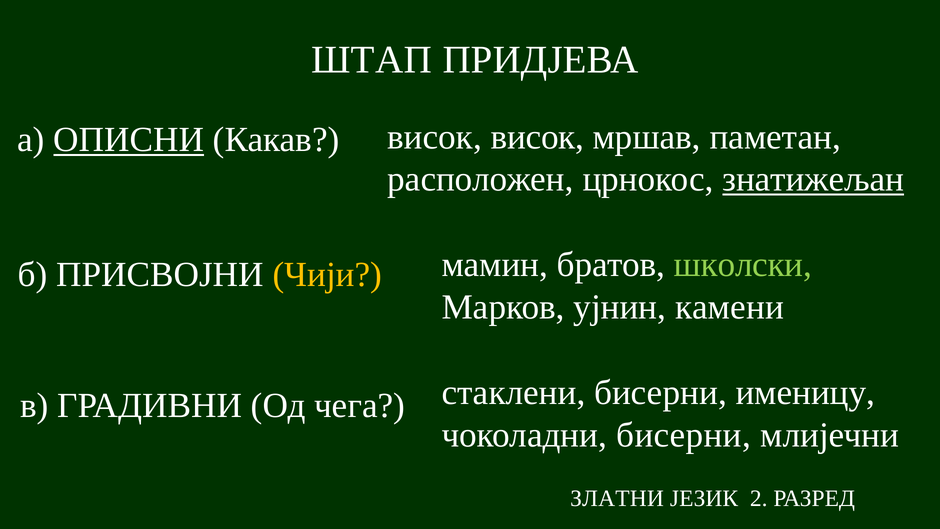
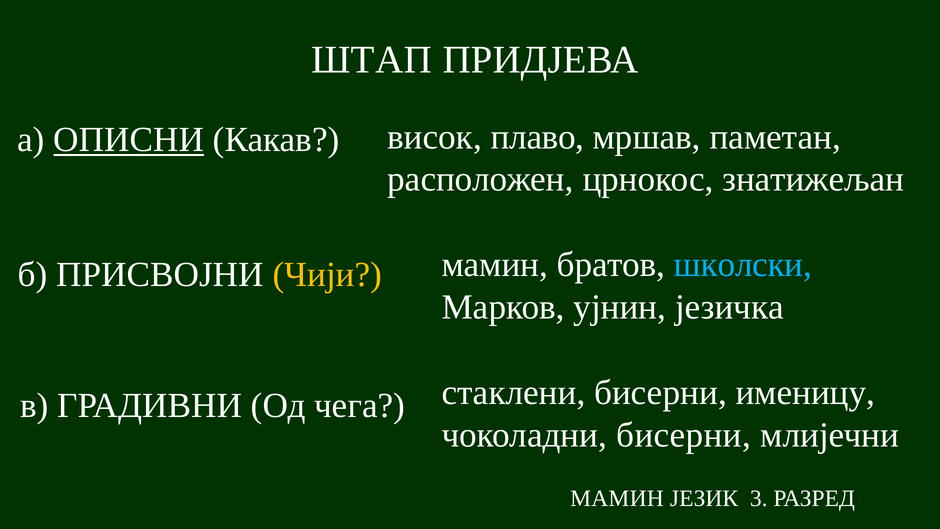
висок висок: висок -> плаво
знатижељан underline: present -> none
школски colour: light green -> light blue
камени: камени -> језичка
ЗЛАТНИ at (617, 498): ЗЛАТНИ -> МАМИН
2: 2 -> 3
